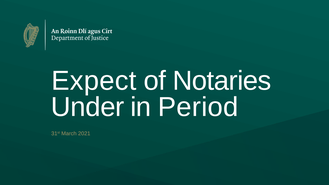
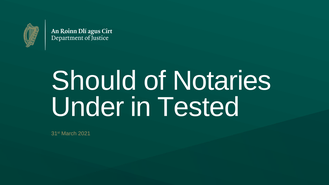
Expect: Expect -> Should
Period: Period -> Tested
